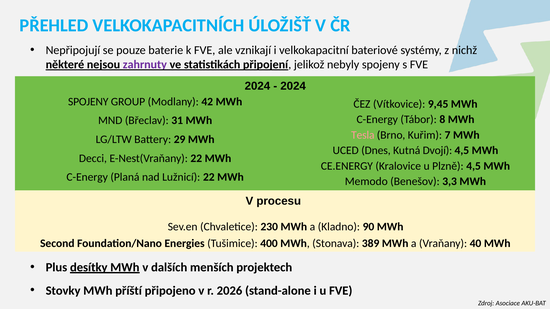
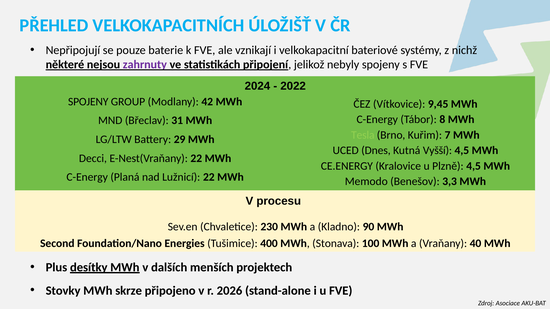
2024 at (293, 86): 2024 -> 2022
Tesla colour: pink -> light green
Dvojí: Dvojí -> Vyšší
389: 389 -> 100
příští: příští -> skrze
